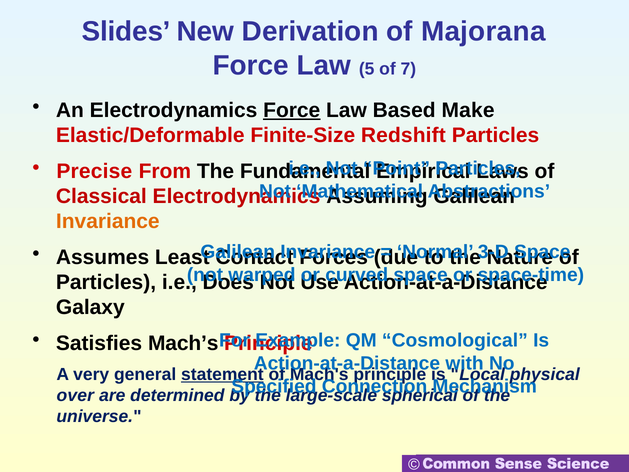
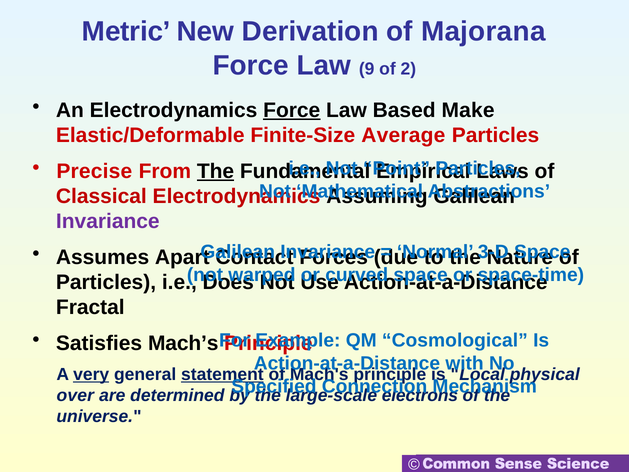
Slides: Slides -> Metric
5: 5 -> 9
7: 7 -> 2
Redshift: Redshift -> Average
The at (216, 171) underline: none -> present
Invariance at (108, 221) colour: orange -> purple
Least: Least -> Apart
Galaxy: Galaxy -> Fractal
very underline: none -> present
spherical: spherical -> electrons
